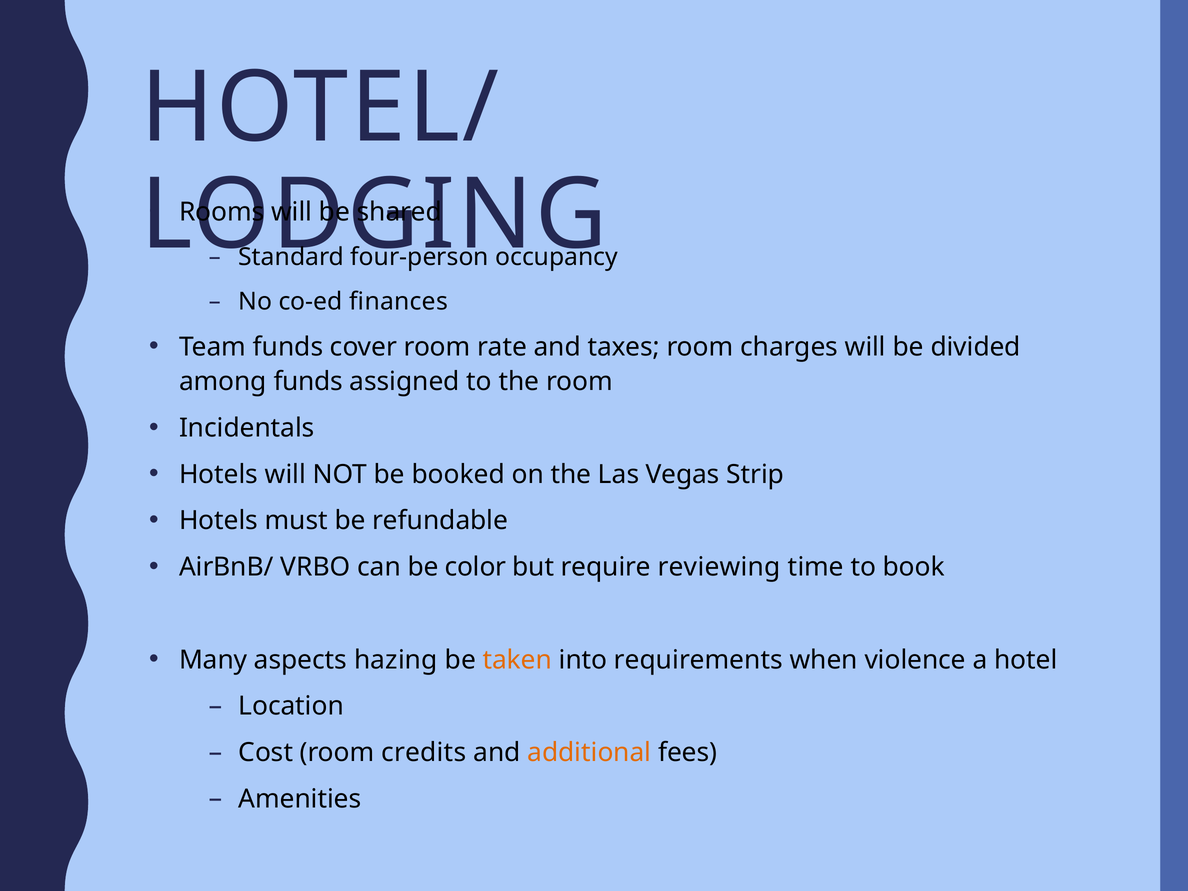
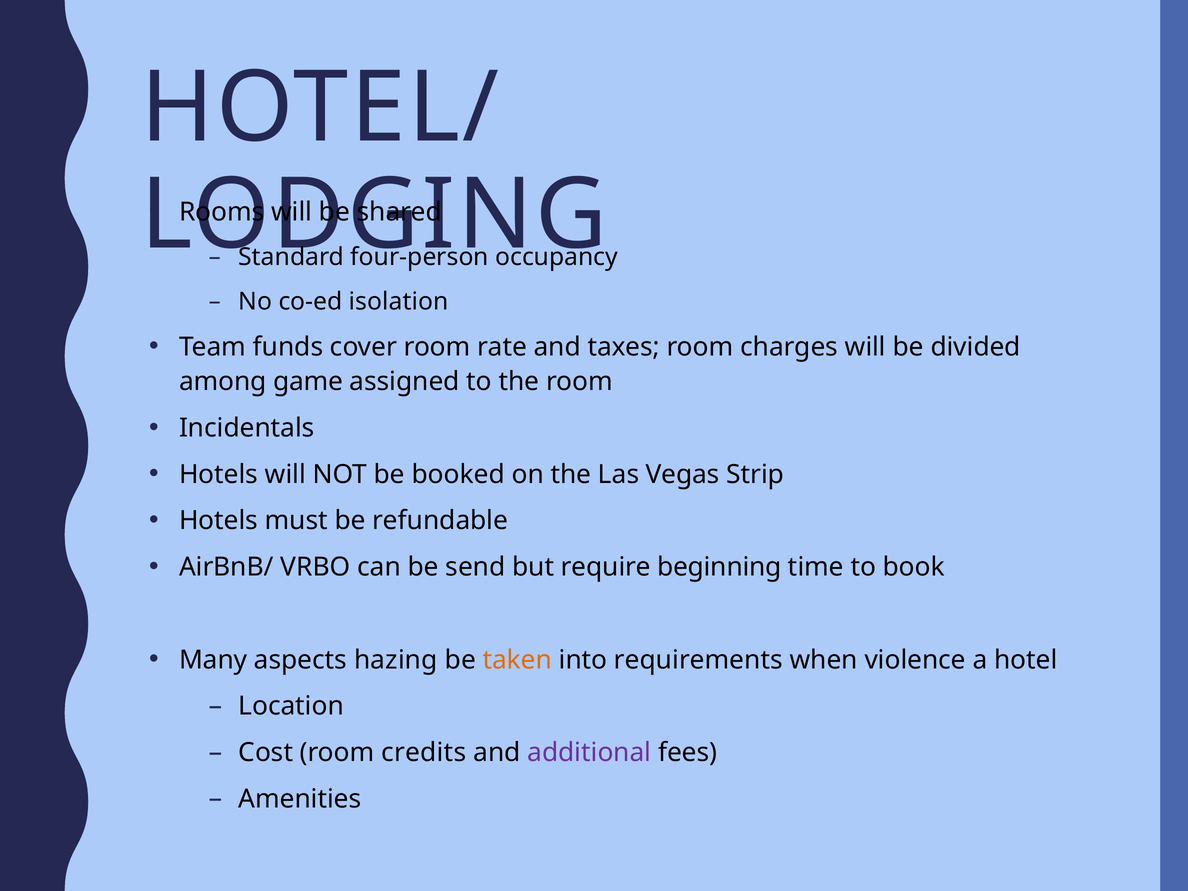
finances: finances -> isolation
among funds: funds -> game
color: color -> send
reviewing: reviewing -> beginning
additional colour: orange -> purple
